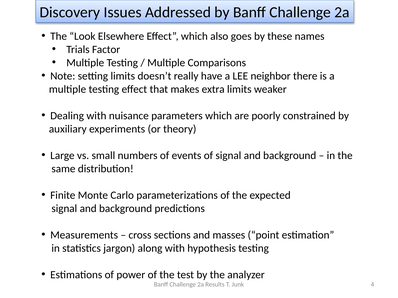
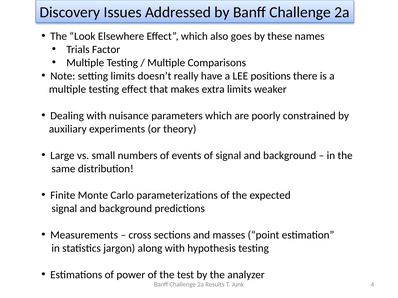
neighbor: neighbor -> positions
